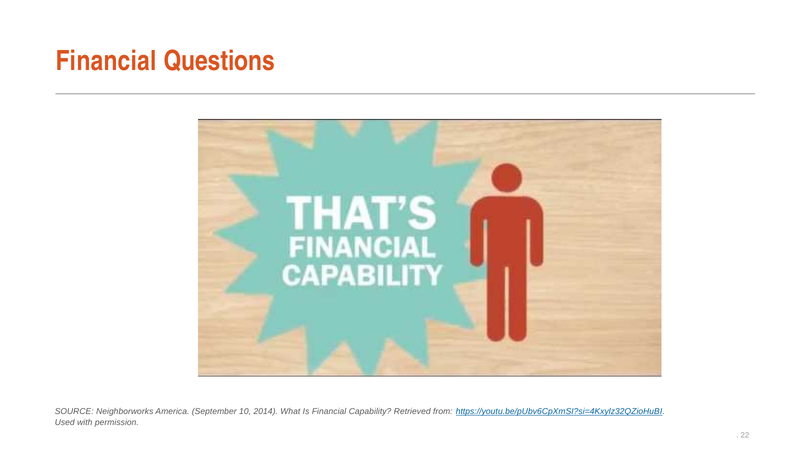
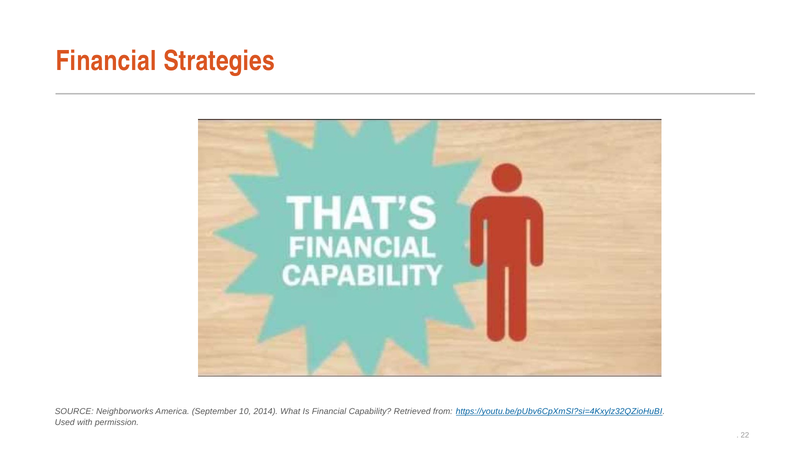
Questions: Questions -> Strategies
